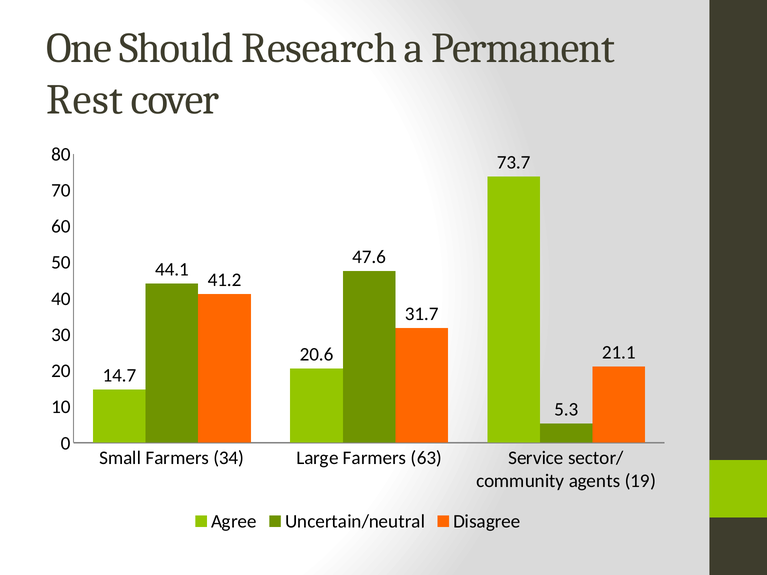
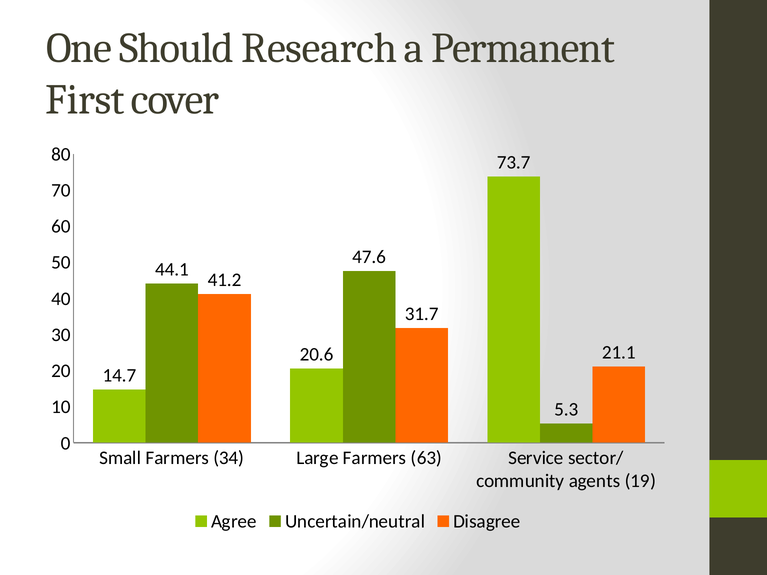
Rest: Rest -> First
